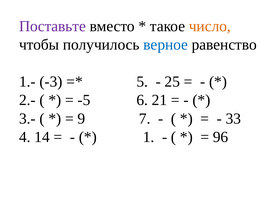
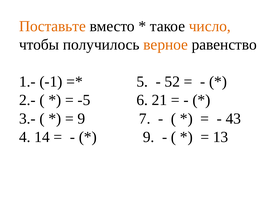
Поставьте colour: purple -> orange
верное colour: blue -> orange
-3: -3 -> -1
25: 25 -> 52
33: 33 -> 43
1 at (149, 137): 1 -> 9
96: 96 -> 13
